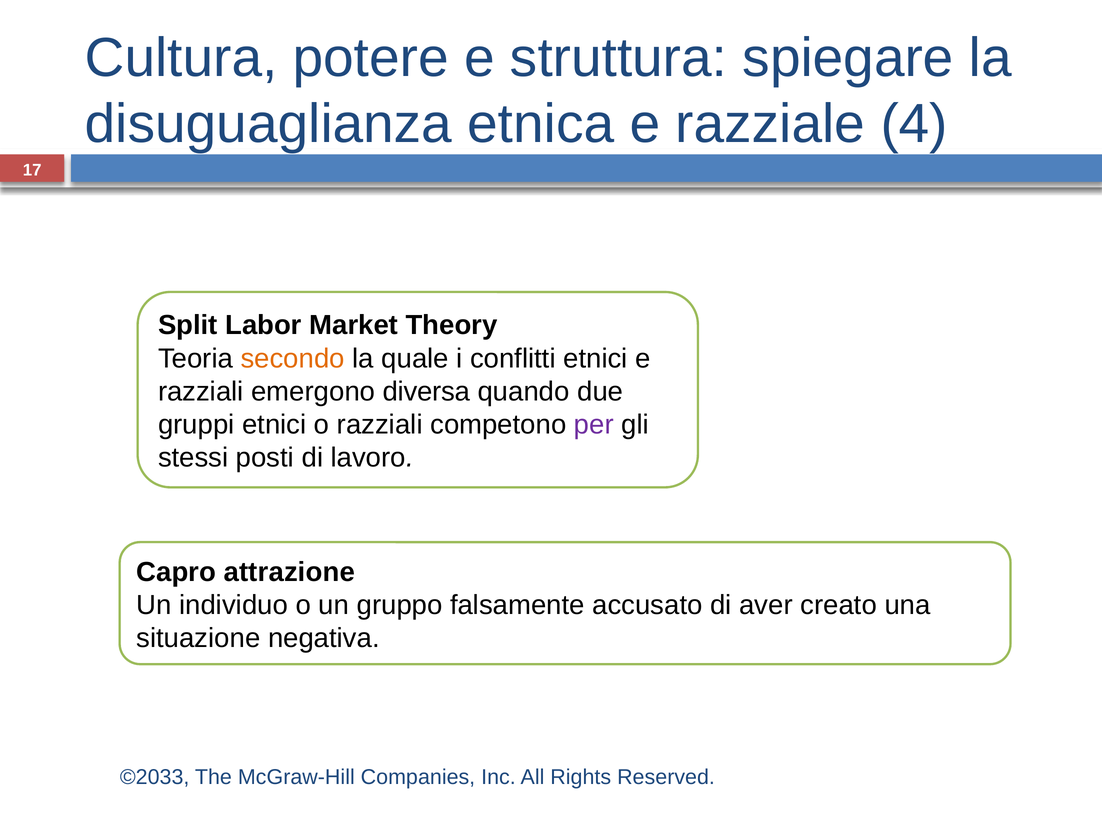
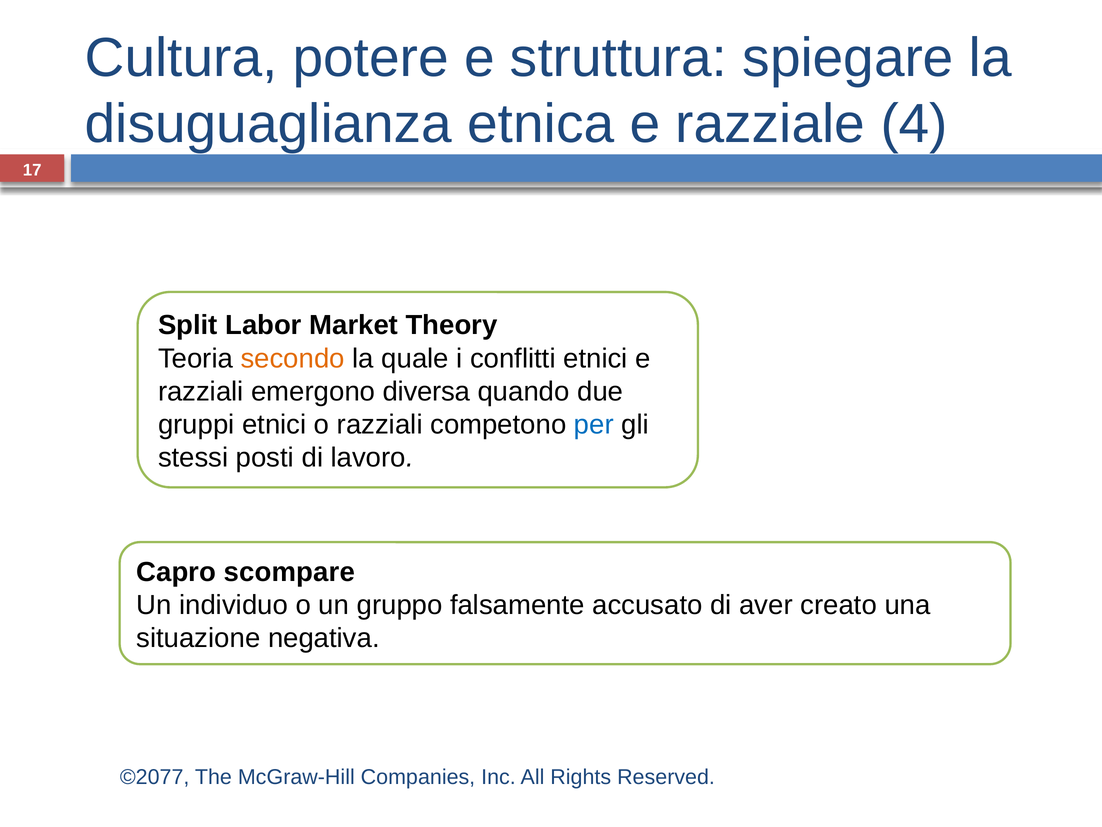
per colour: purple -> blue
attrazione: attrazione -> scompare
©2033: ©2033 -> ©2077
